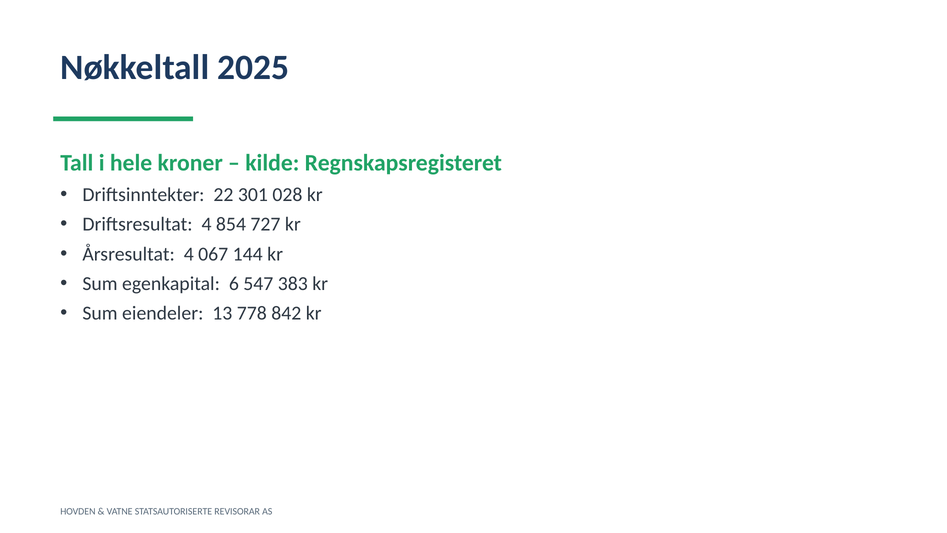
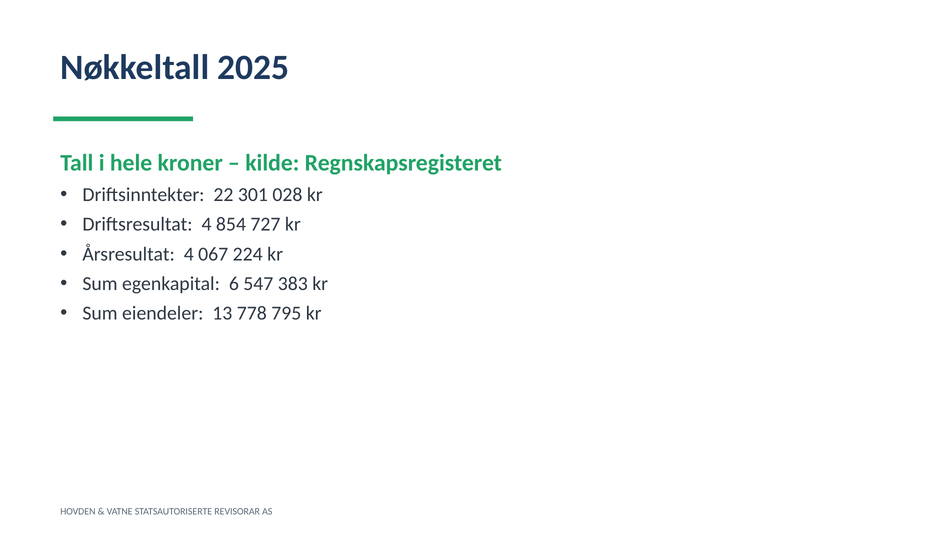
144: 144 -> 224
842: 842 -> 795
